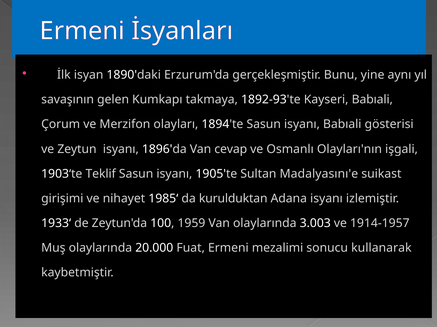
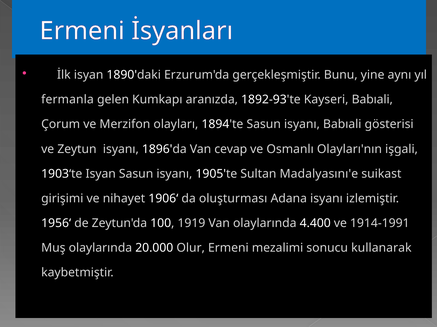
savaşının: savaşının -> fermanla
takmaya: takmaya -> aranızda
1903‘te Teklif: Teklif -> Isyan
1985‘: 1985‘ -> 1906‘
kurulduktan: kurulduktan -> oluşturması
1933‘: 1933‘ -> 1956‘
1959: 1959 -> 1919
3.003: 3.003 -> 4.400
1914-1957: 1914-1957 -> 1914-1991
Fuat: Fuat -> Olur
